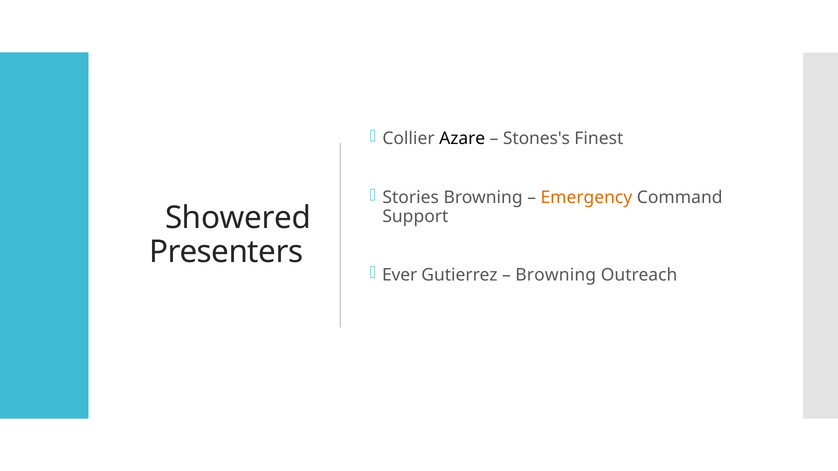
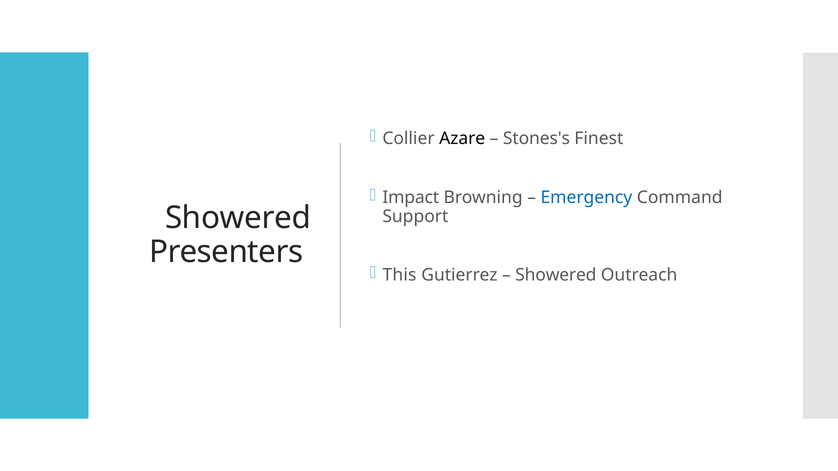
Stories: Stories -> Impact
Emergency colour: orange -> blue
Ever: Ever -> This
Browning at (556, 275): Browning -> Showered
